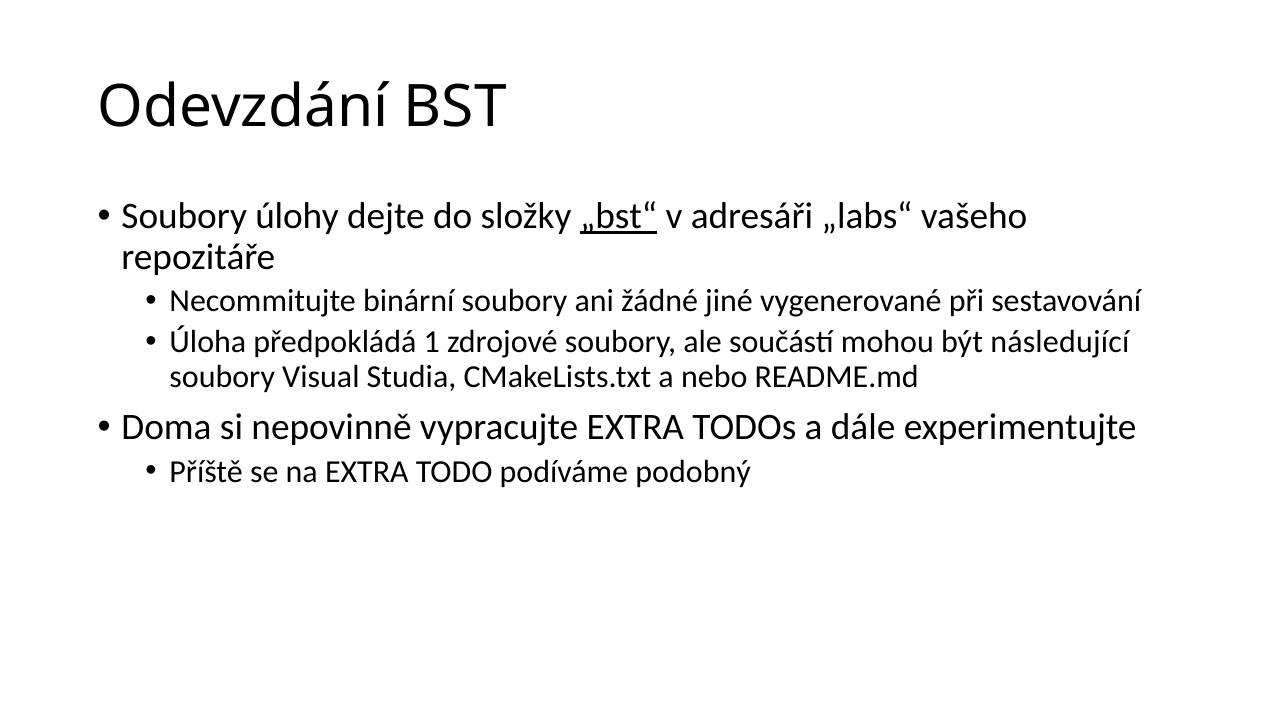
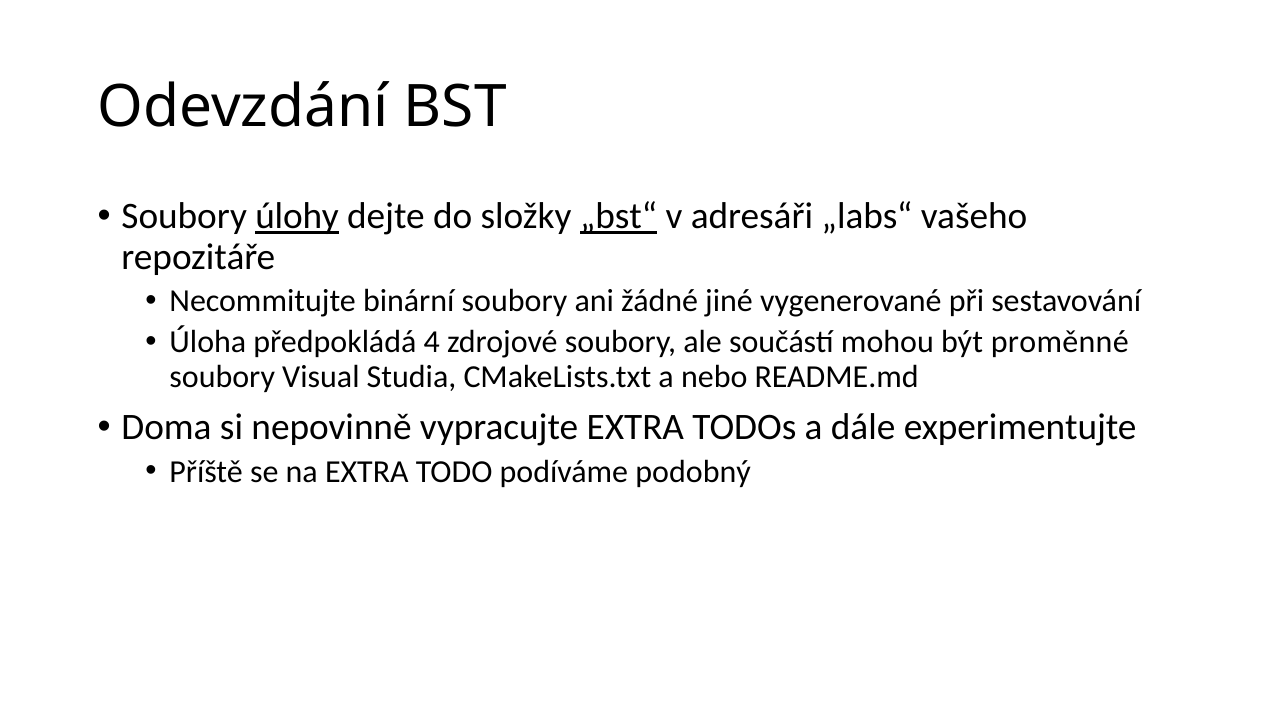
úlohy underline: none -> present
1: 1 -> 4
následující: následující -> proměnné
